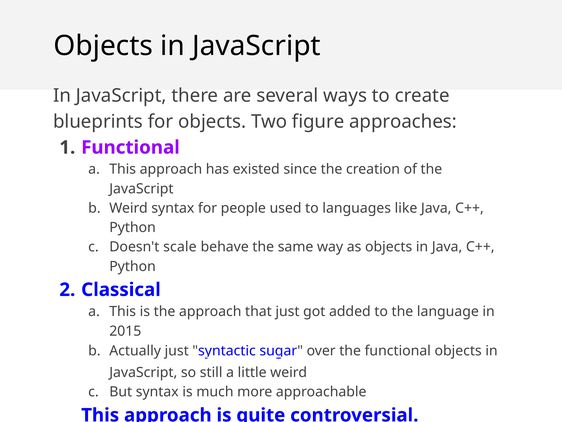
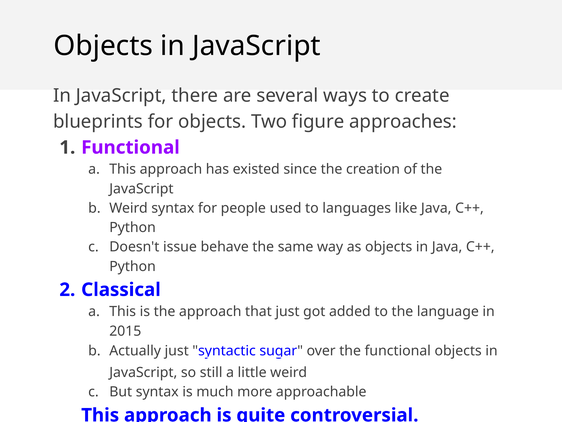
scale: scale -> issue
